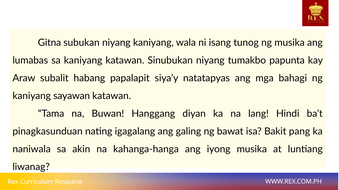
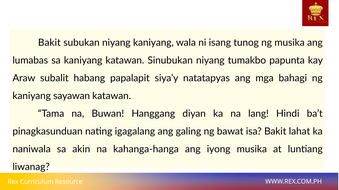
Gitna at (49, 43): Gitna -> Bakit
pang: pang -> lahat
